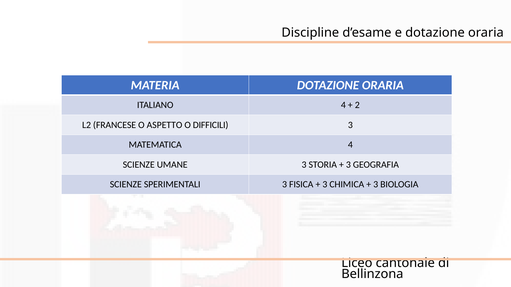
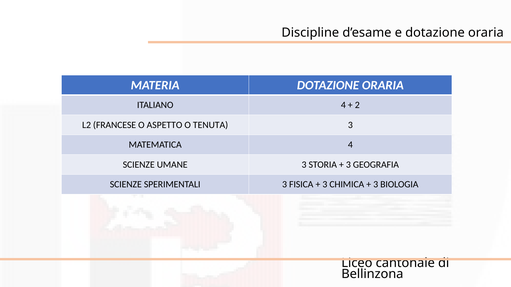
DIFFICILI: DIFFICILI -> TENUTA
